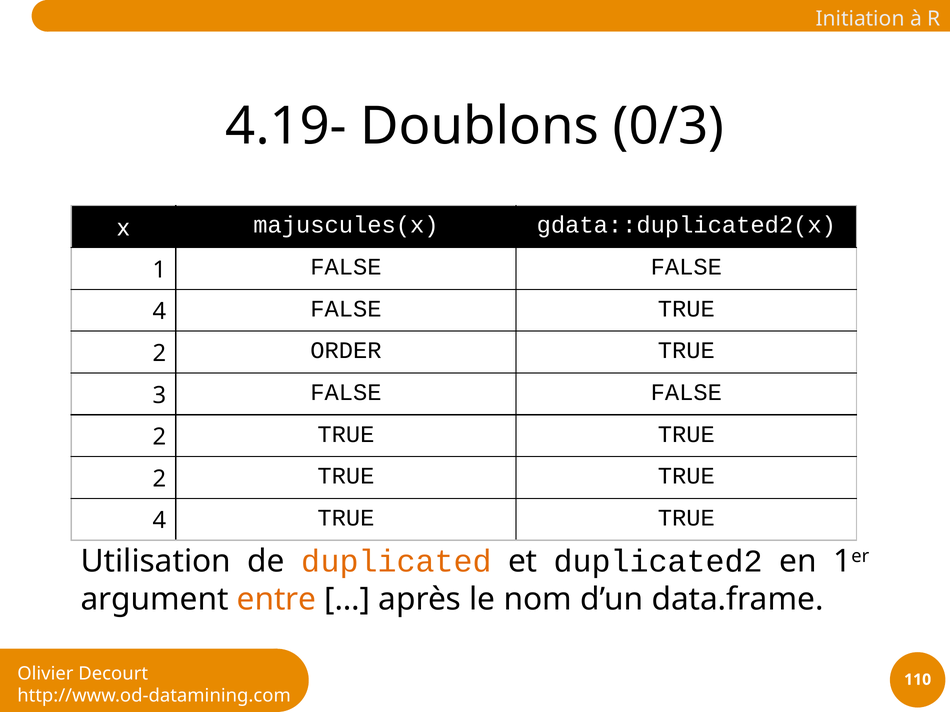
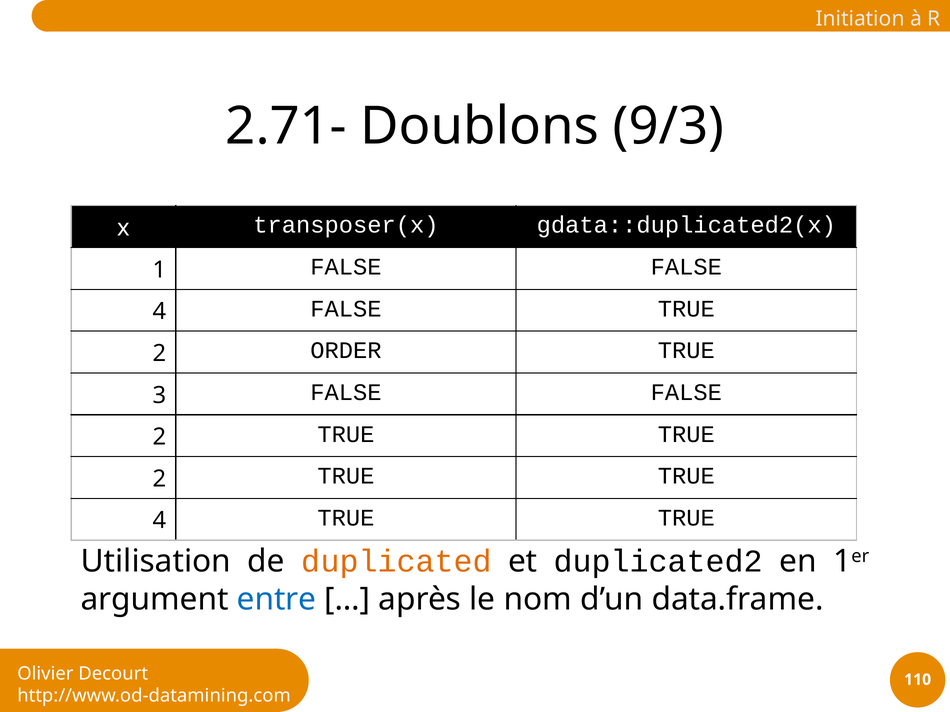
4.19-: 4.19- -> 2.71-
0/3: 0/3 -> 9/3
majuscules(x: majuscules(x -> transposer(x
entre colour: orange -> blue
